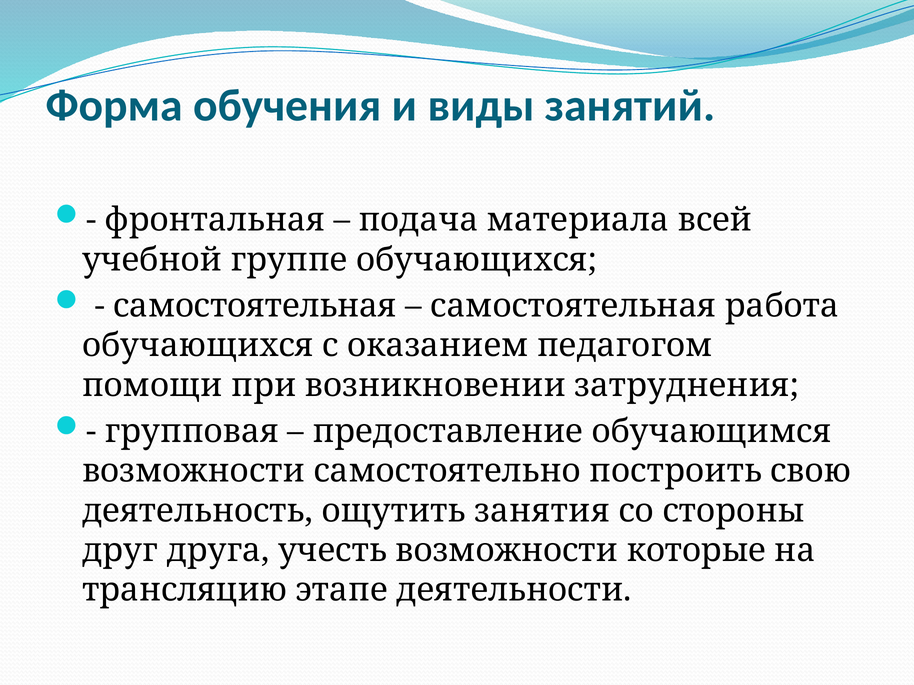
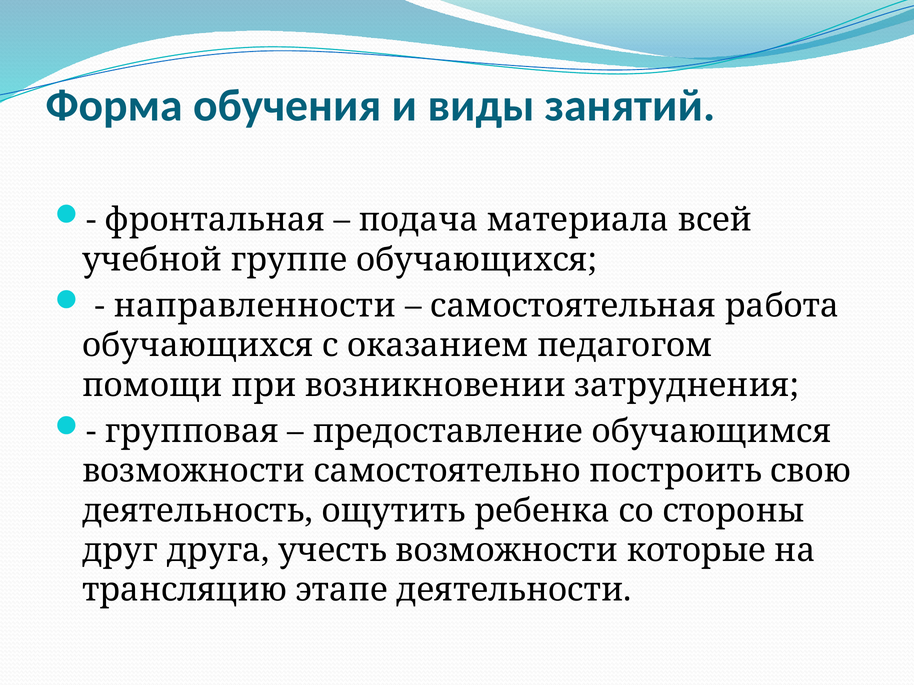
самостоятельная at (255, 306): самостоятельная -> направленности
занятия: занятия -> ребенка
